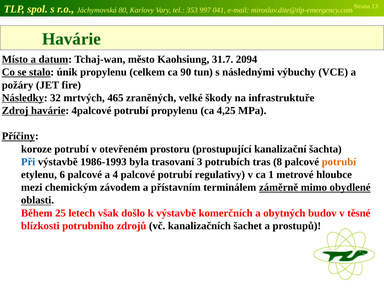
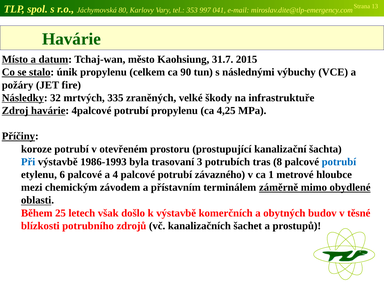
2094: 2094 -> 2015
465: 465 -> 335
potrubí at (339, 162) colour: orange -> blue
regulativy: regulativy -> závazného
